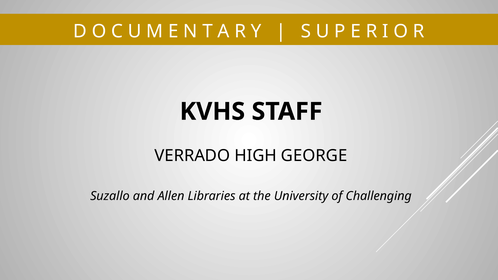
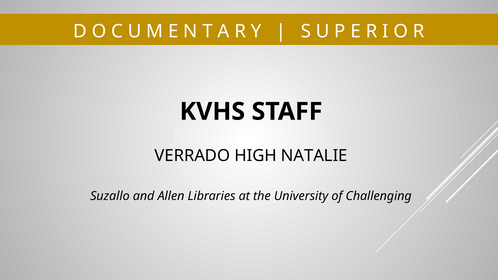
GEORGE: GEORGE -> NATALIE
